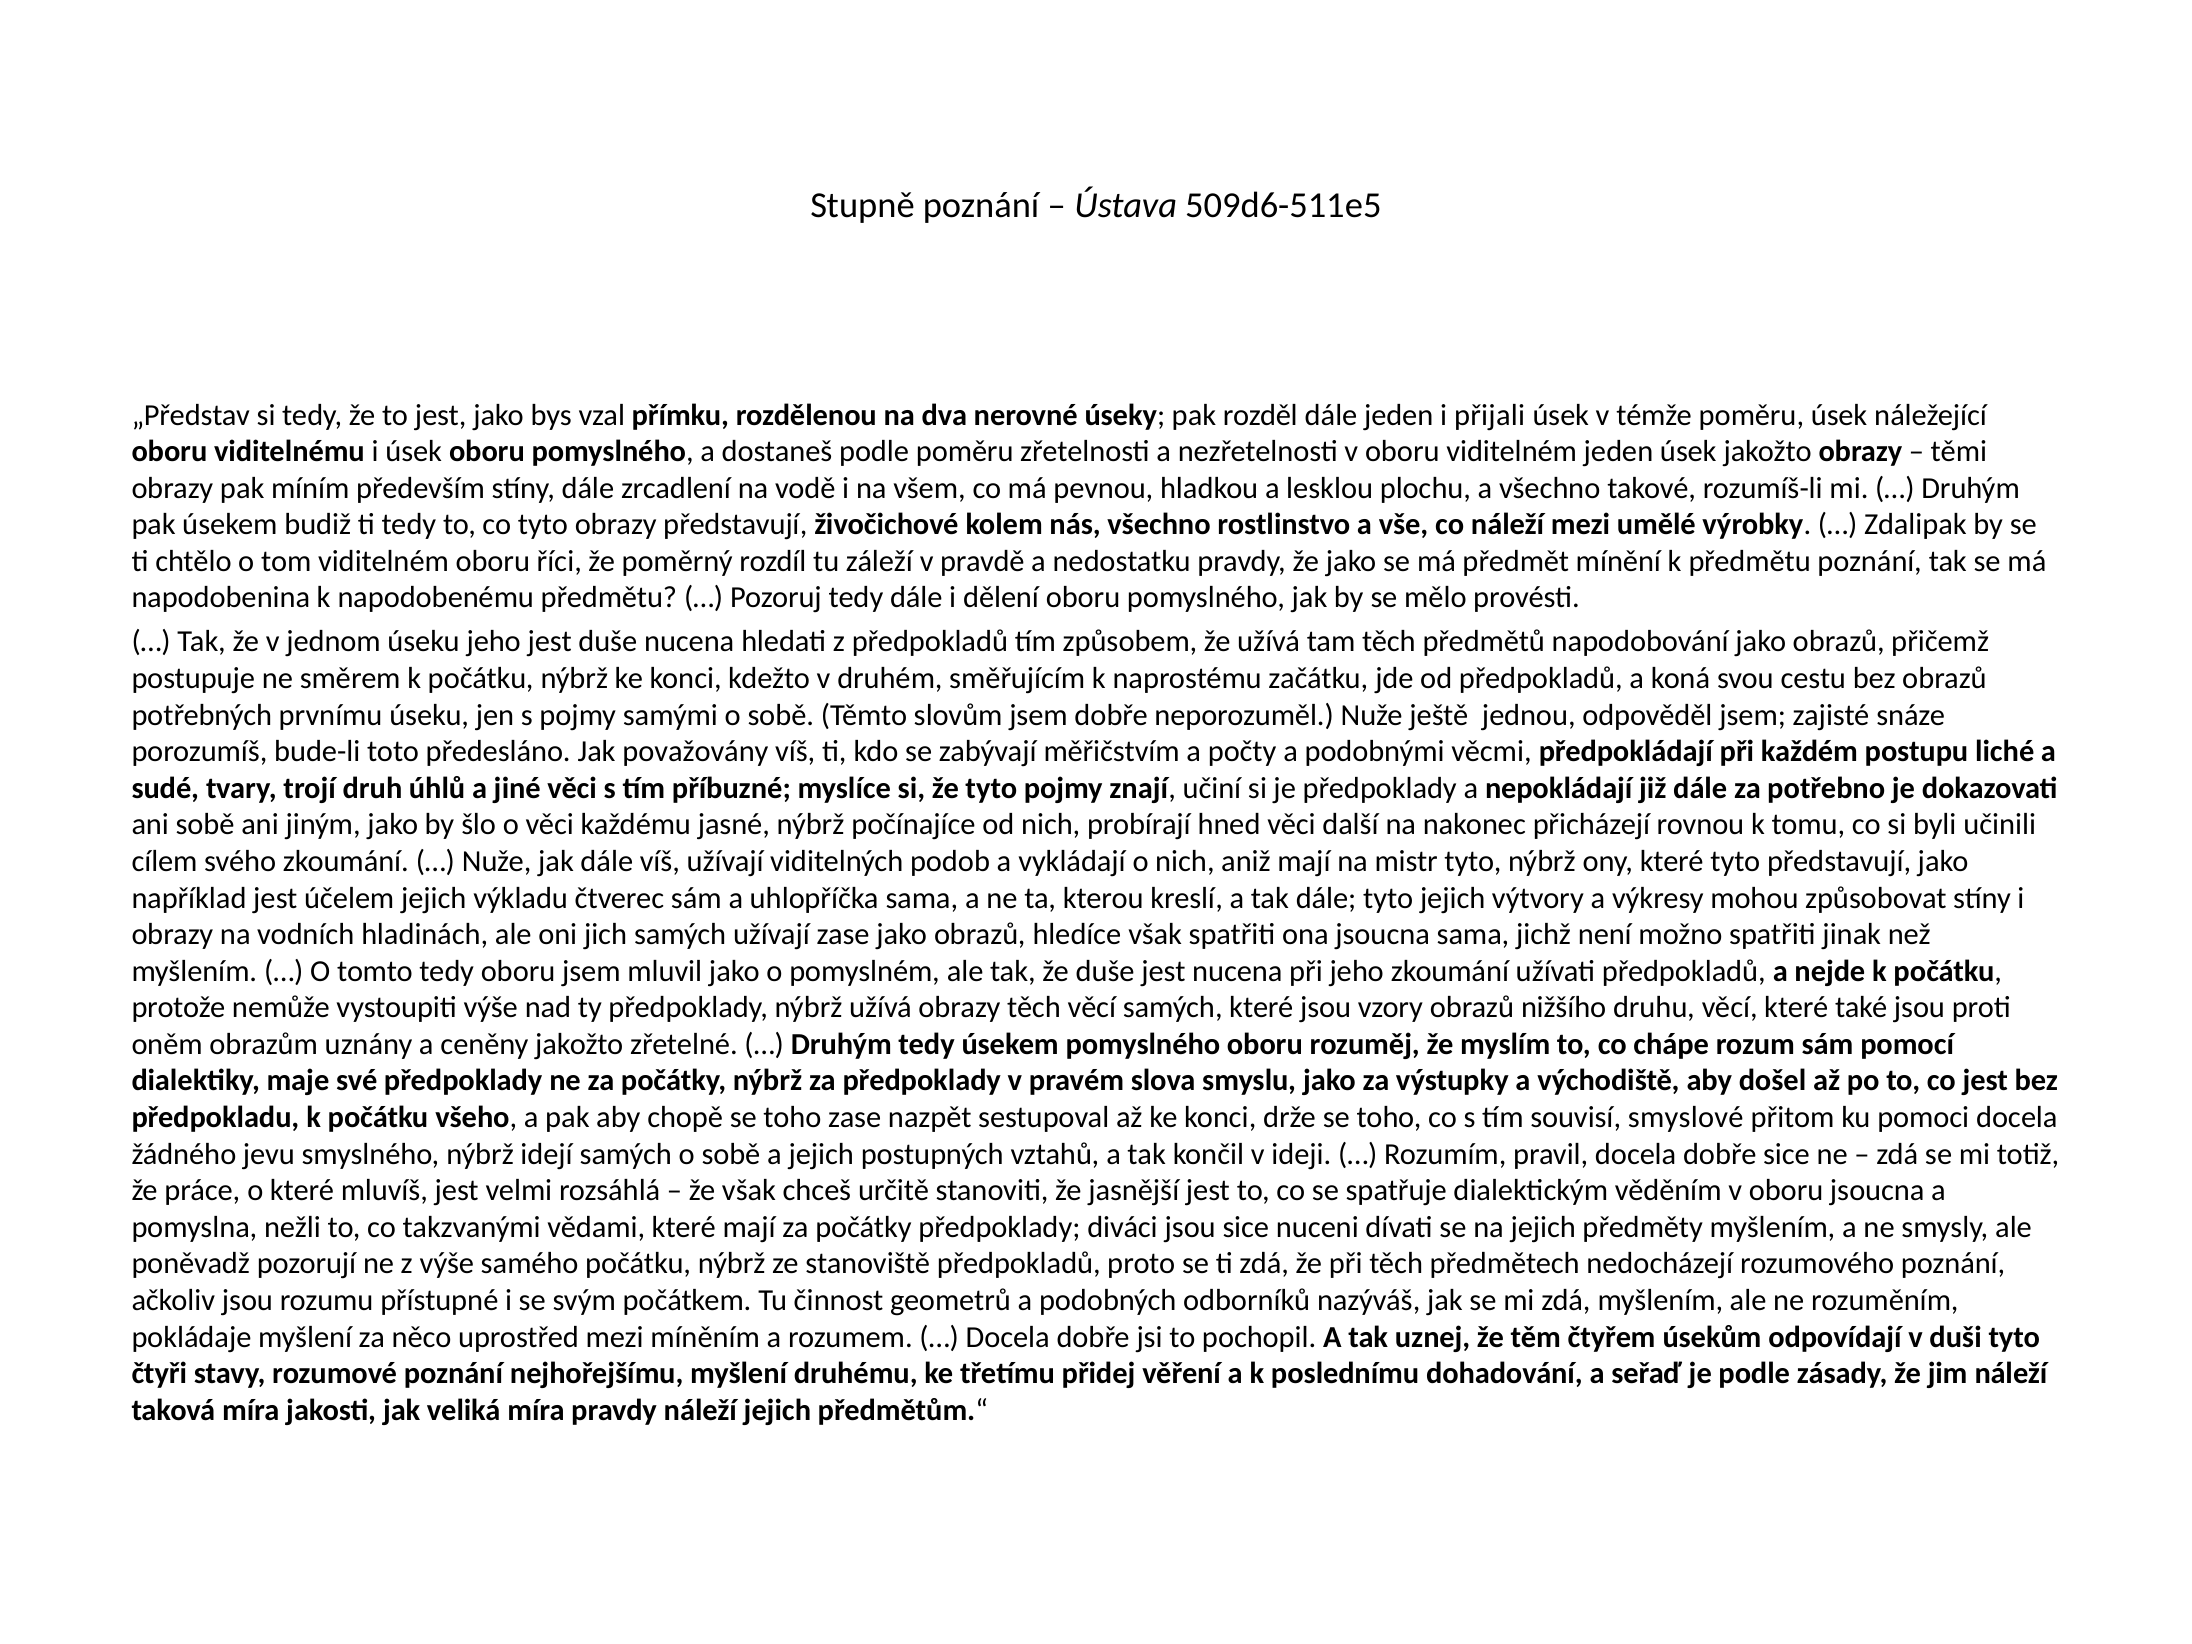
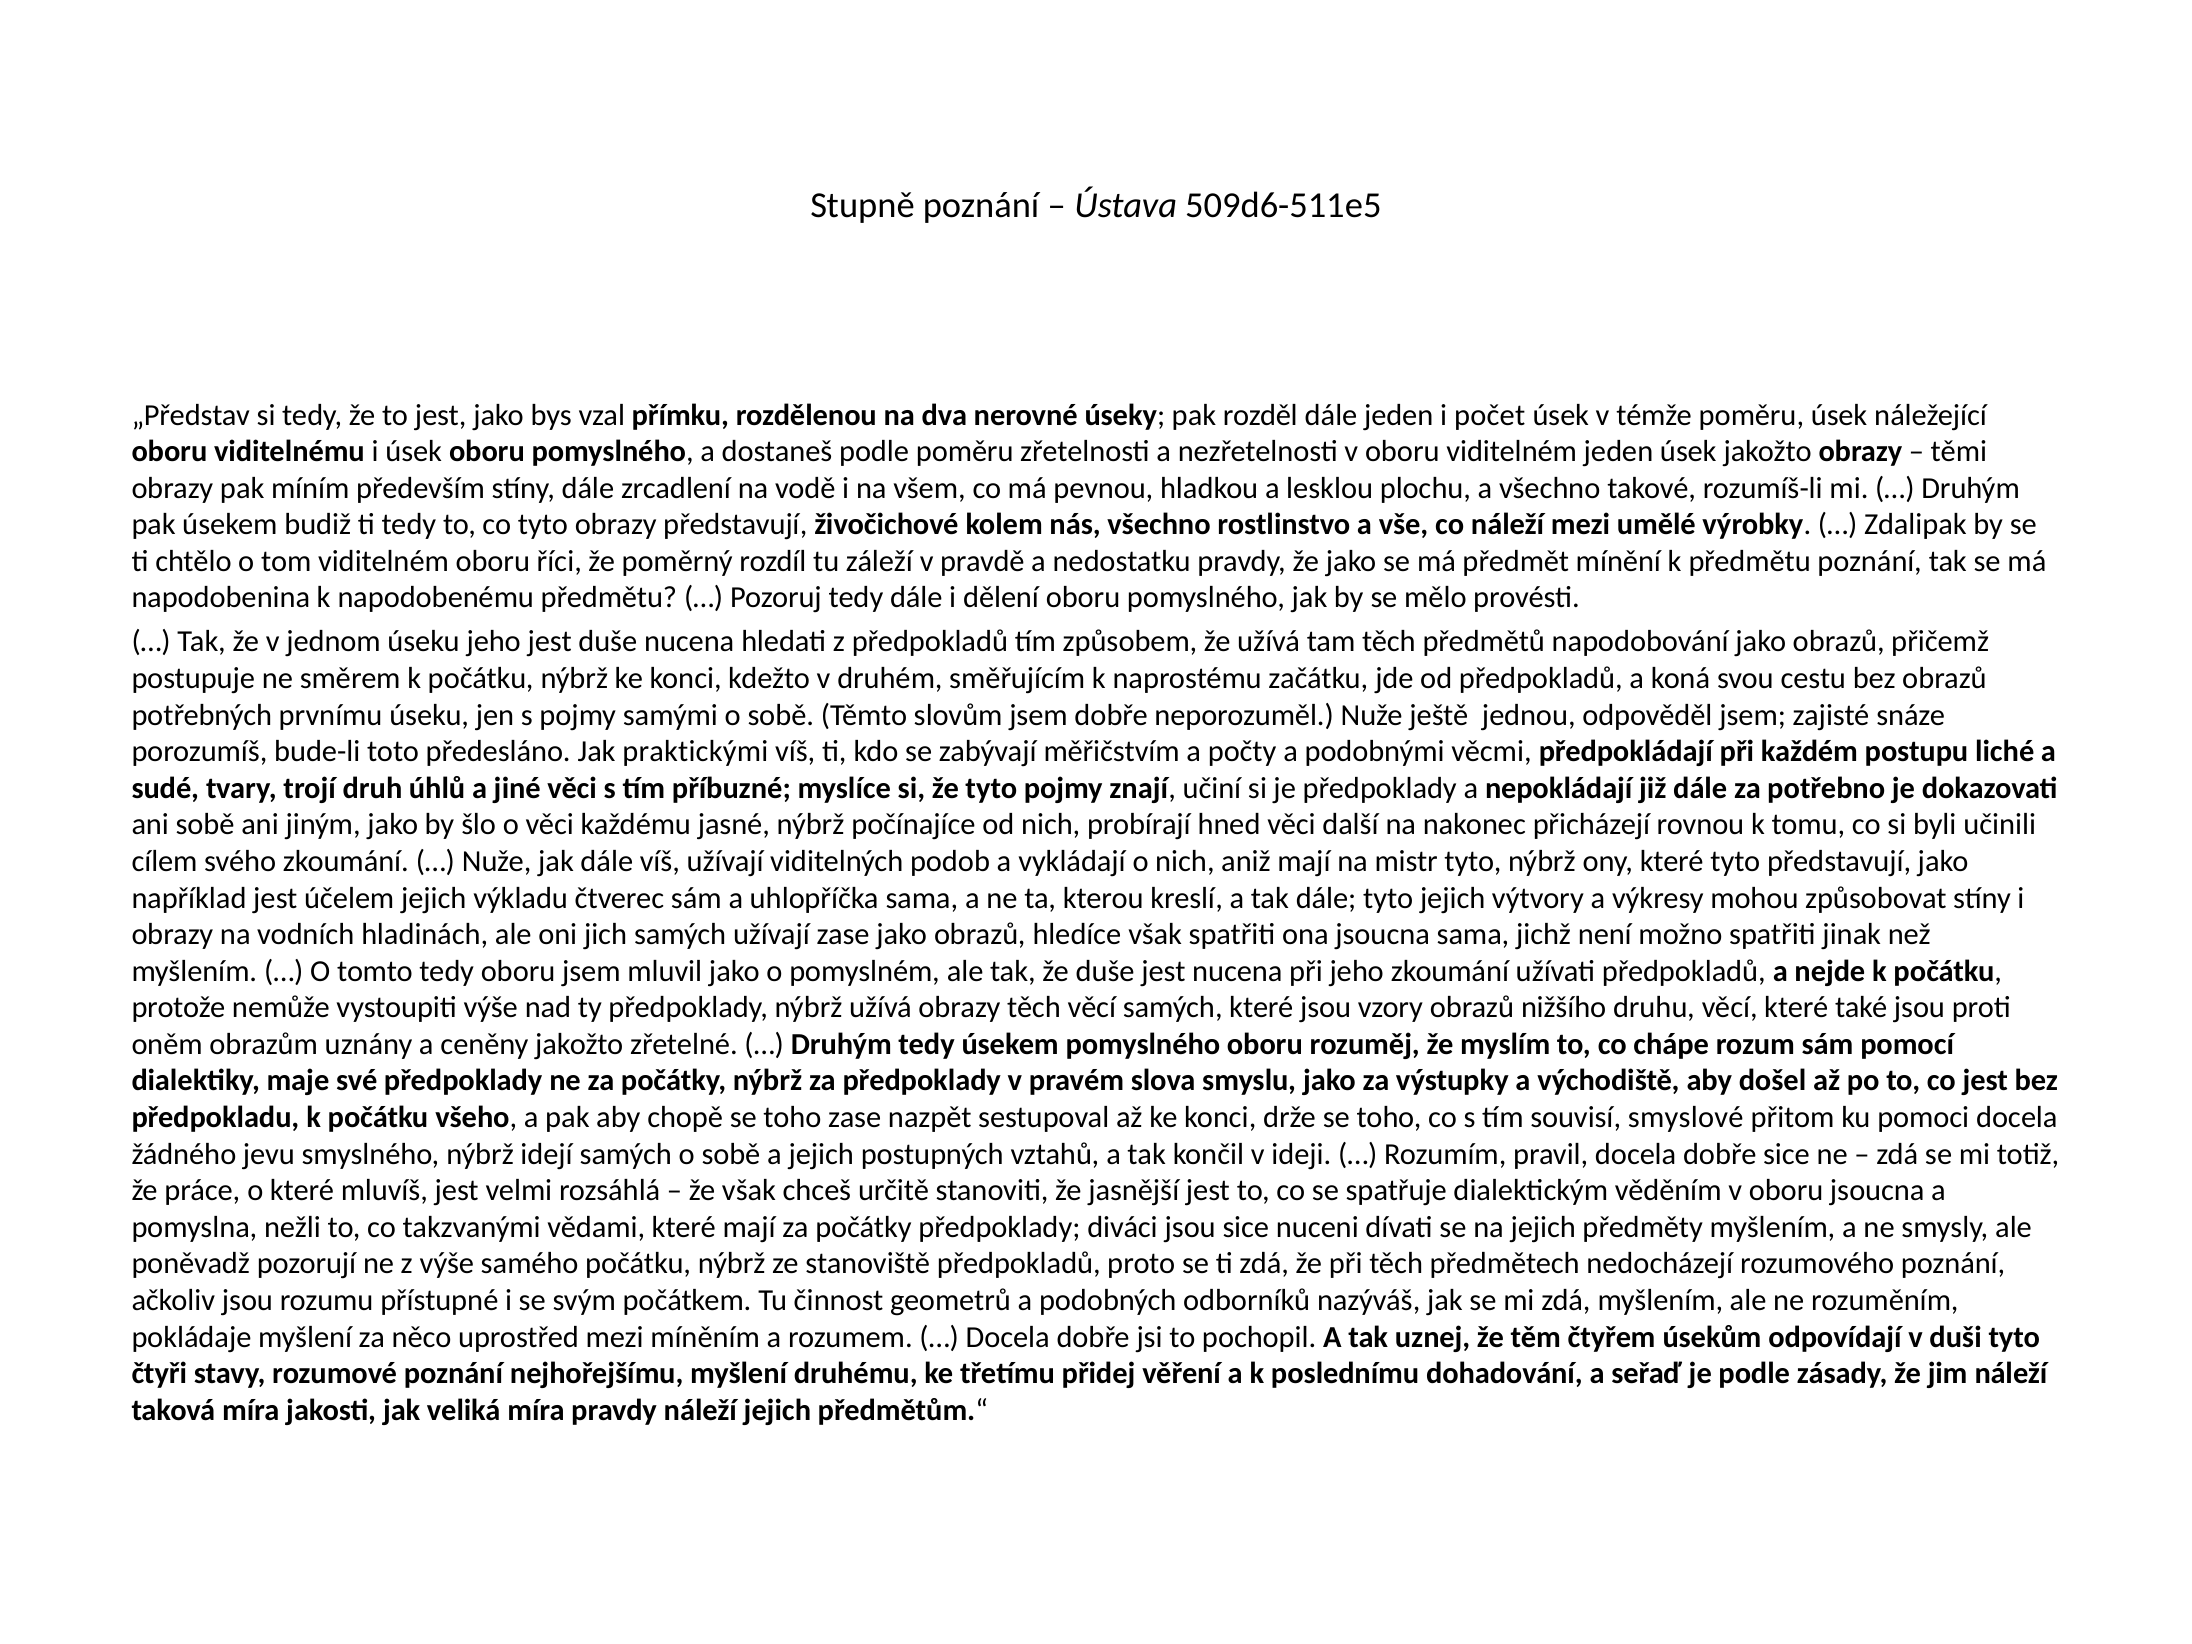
přijali: přijali -> počet
považovány: považovány -> praktickými
